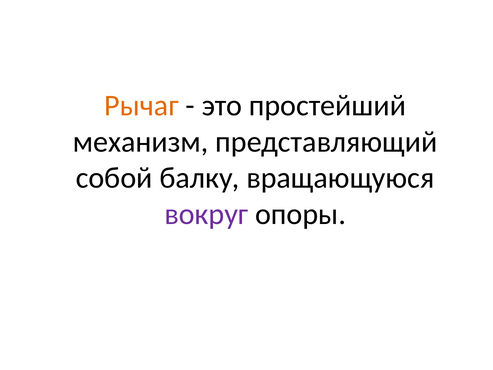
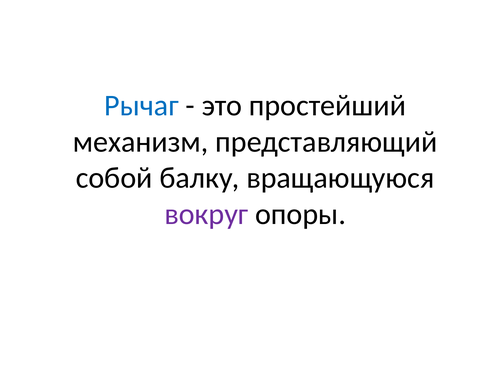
Рычаг colour: orange -> blue
